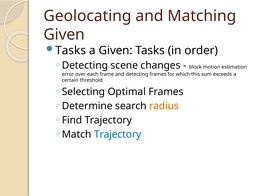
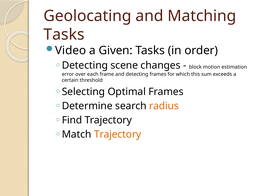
Given at (64, 35): Given -> Tasks
Tasks at (71, 50): Tasks -> Video
Trajectory at (118, 134) colour: blue -> orange
